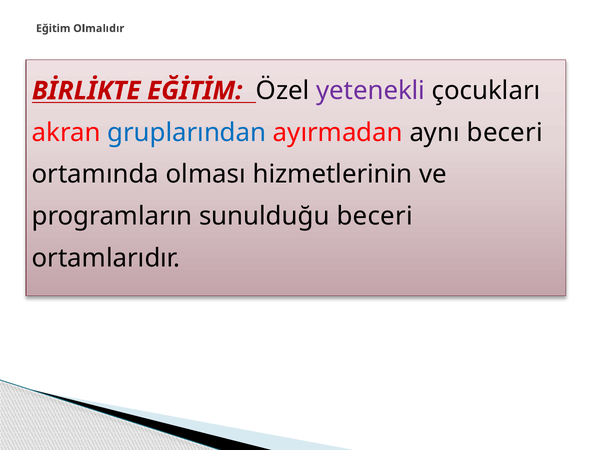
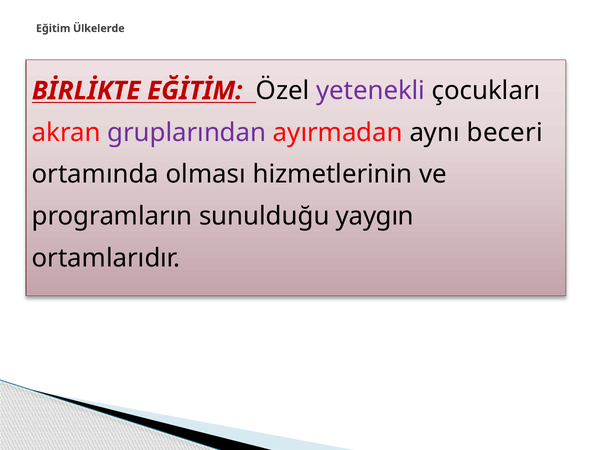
Olmalıdır: Olmalıdır -> Ülkelerde
gruplarından colour: blue -> purple
sunulduğu beceri: beceri -> yaygın
